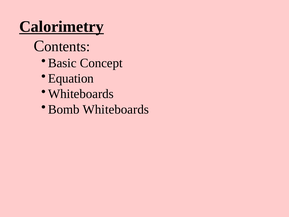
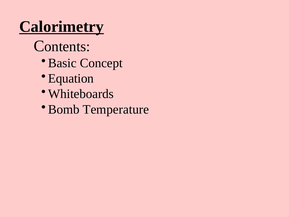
Bomb Whiteboards: Whiteboards -> Temperature
